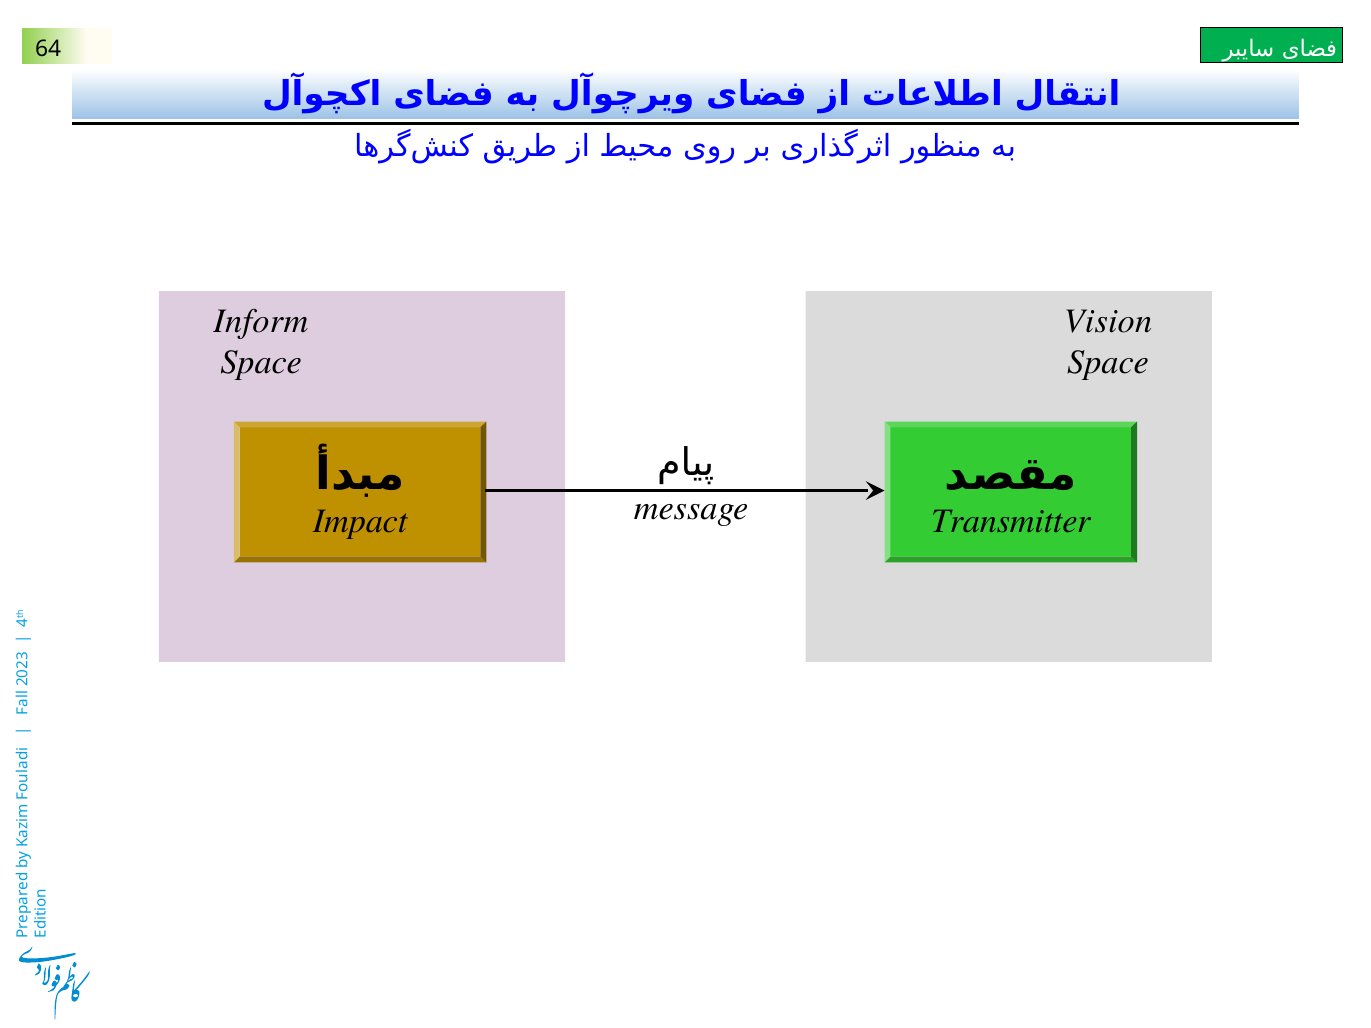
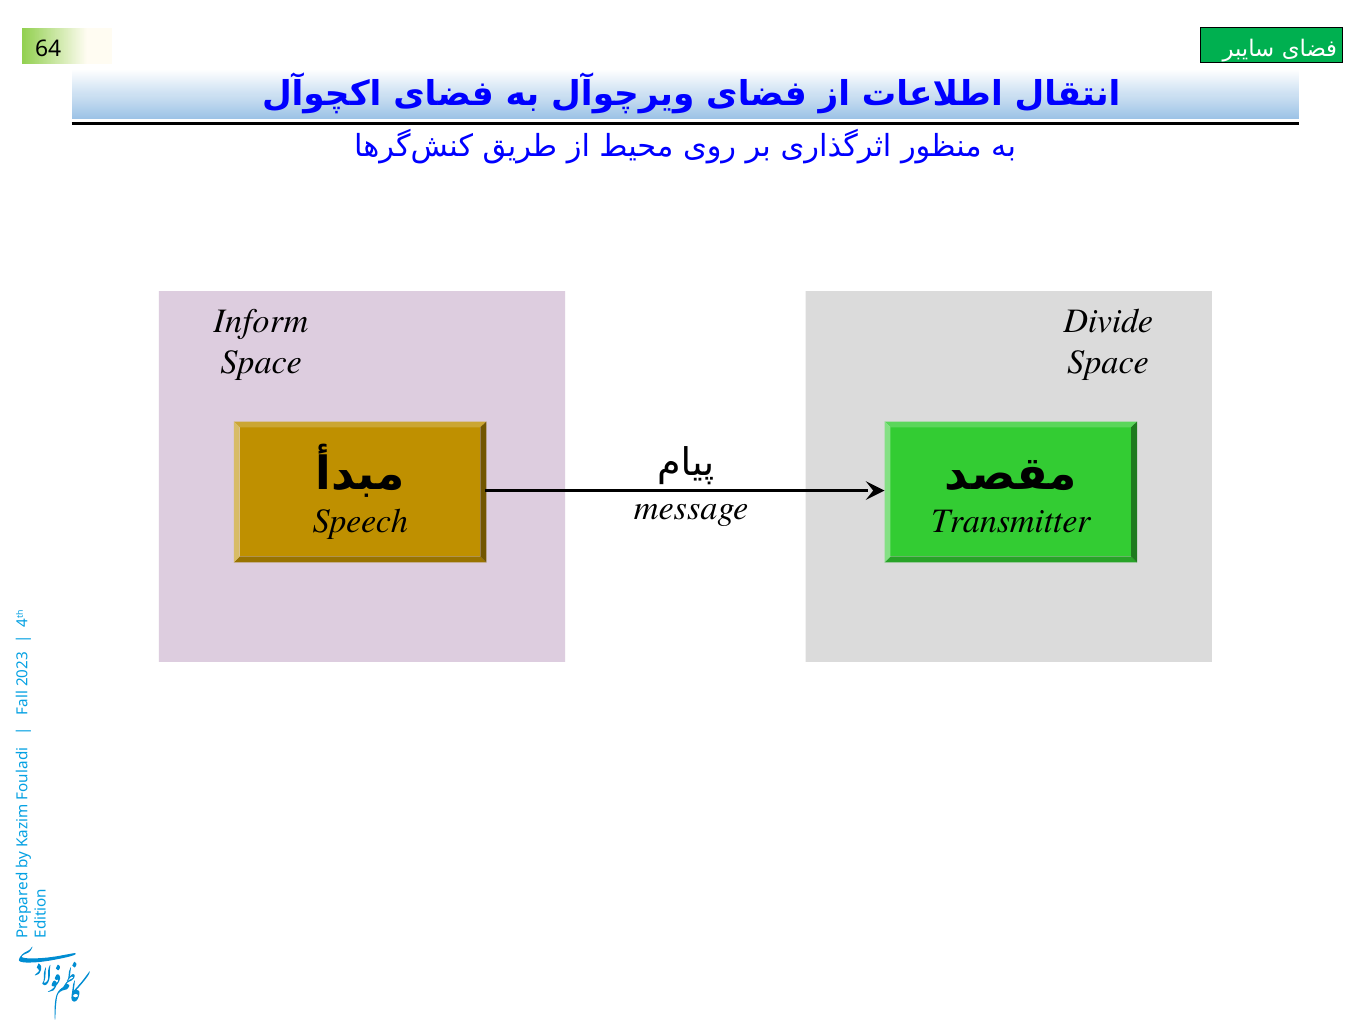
Vision: Vision -> Divide
Impact: Impact -> Speech
